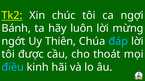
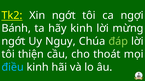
Xin chúc: chúc -> ngớt
hãy luôn: luôn -> kinh
Thiên: Thiên -> Nguy
đáp colour: light blue -> light green
được: được -> thiện
